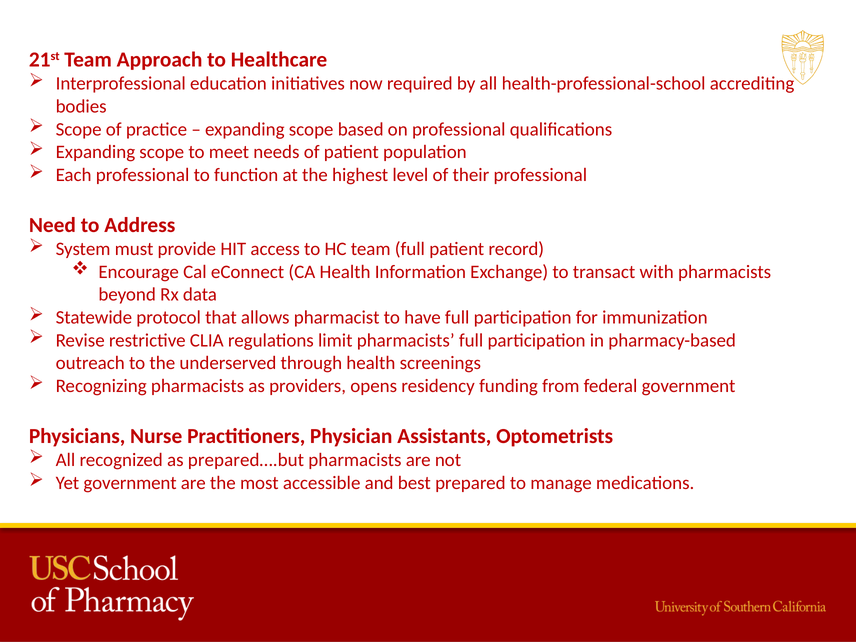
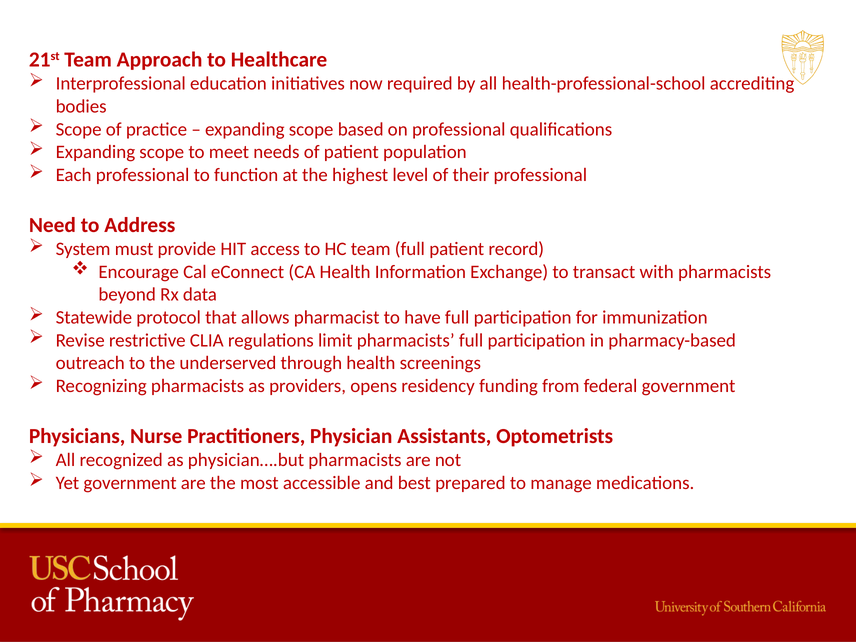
prepared….but: prepared….but -> physician….but
